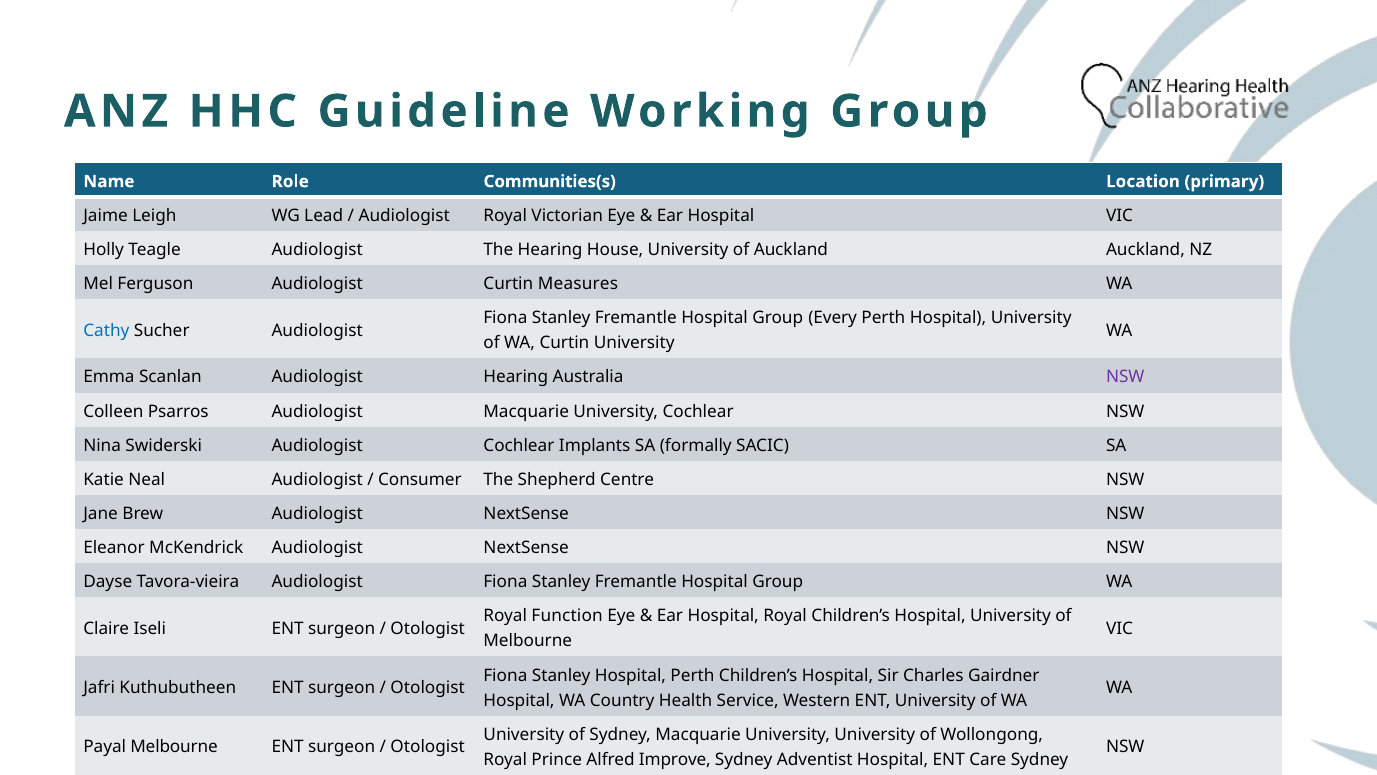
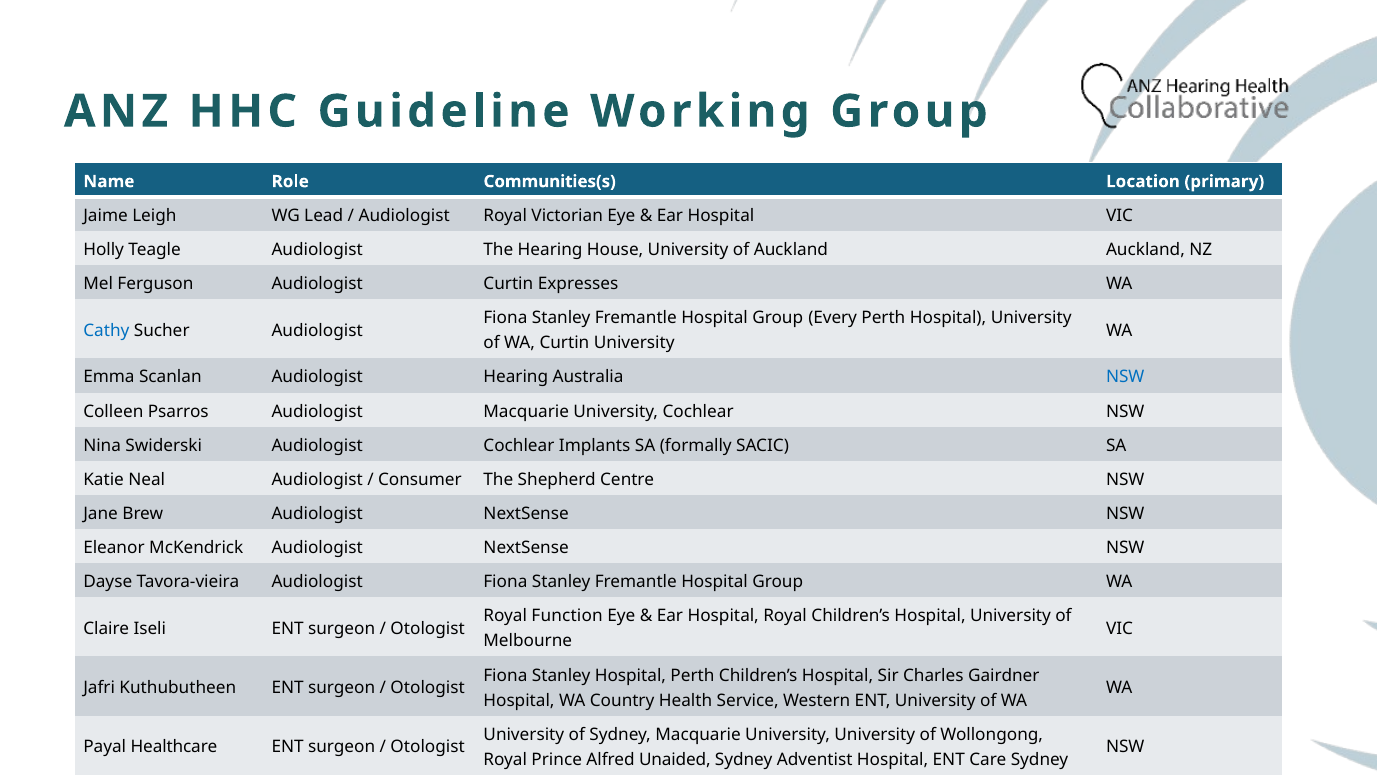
Measures: Measures -> Expresses
NSW at (1125, 377) colour: purple -> blue
Payal Melbourne: Melbourne -> Healthcare
Improve: Improve -> Unaided
